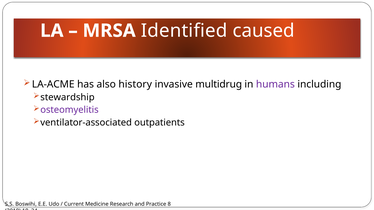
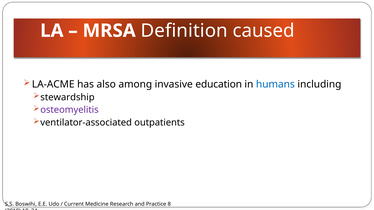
Identified: Identified -> Definition
history: history -> among
multidrug: multidrug -> education
humans colour: purple -> blue
